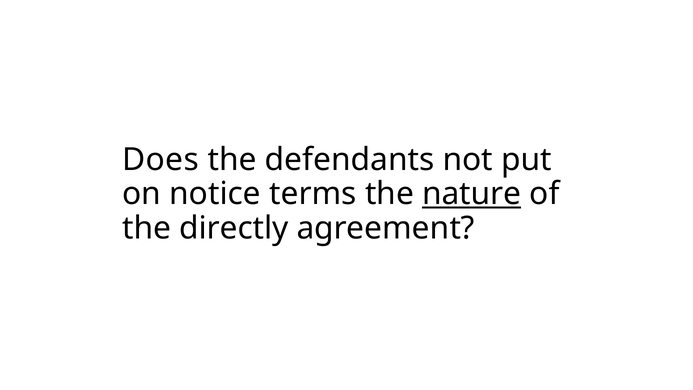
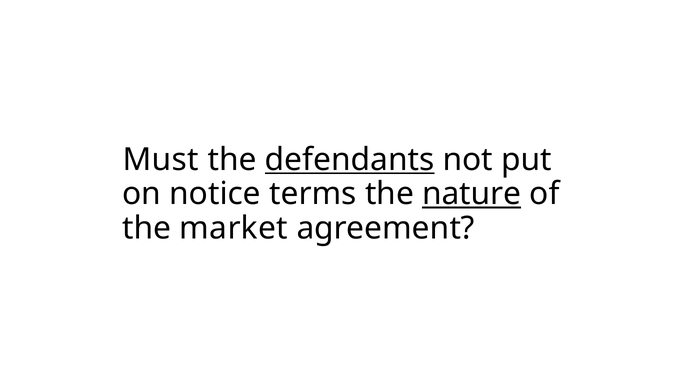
Does: Does -> Must
defendants underline: none -> present
directly: directly -> market
